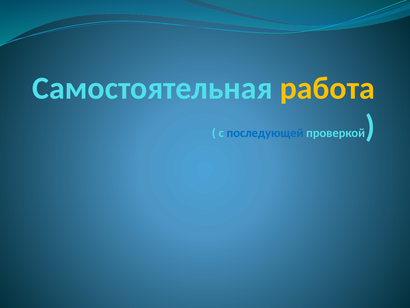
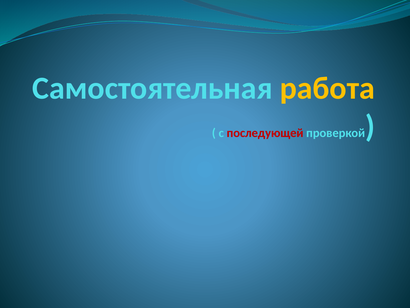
последующей colour: blue -> red
